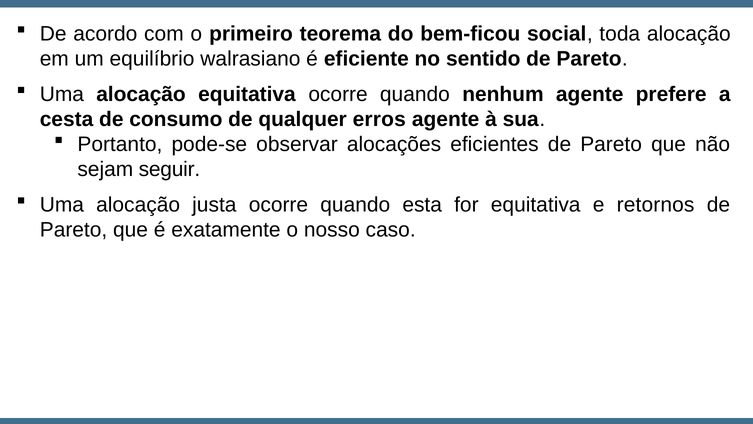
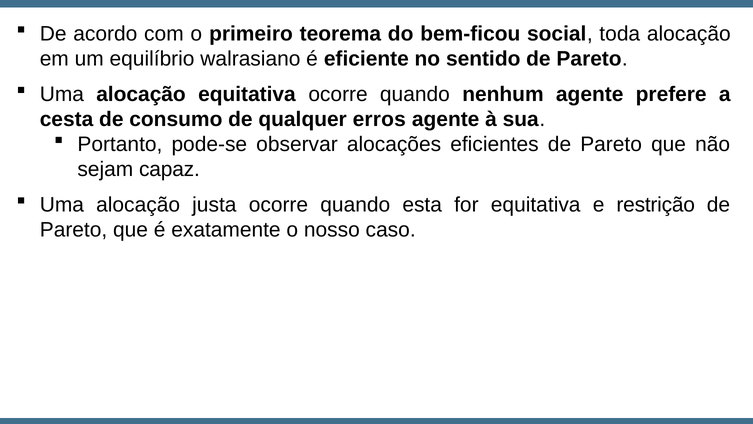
seguir: seguir -> capaz
retornos: retornos -> restrição
